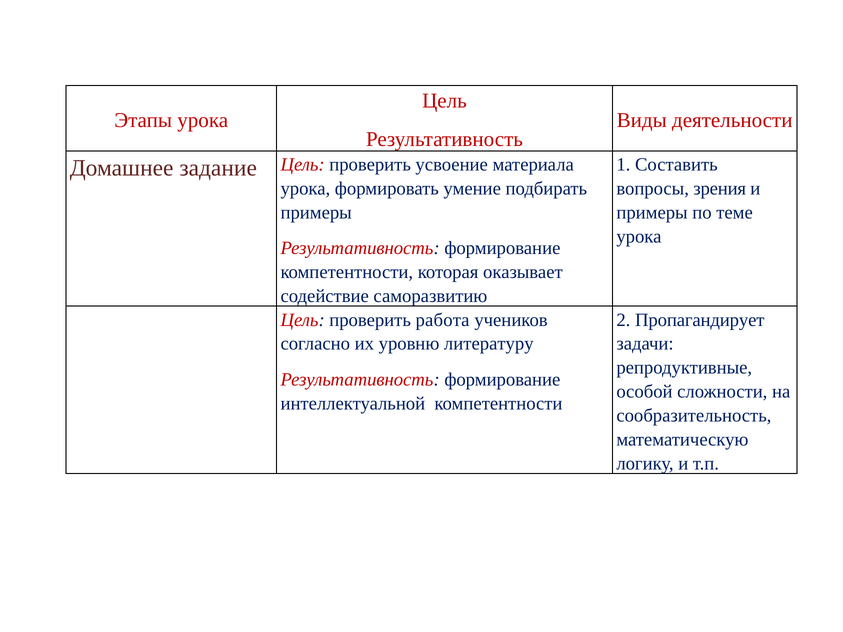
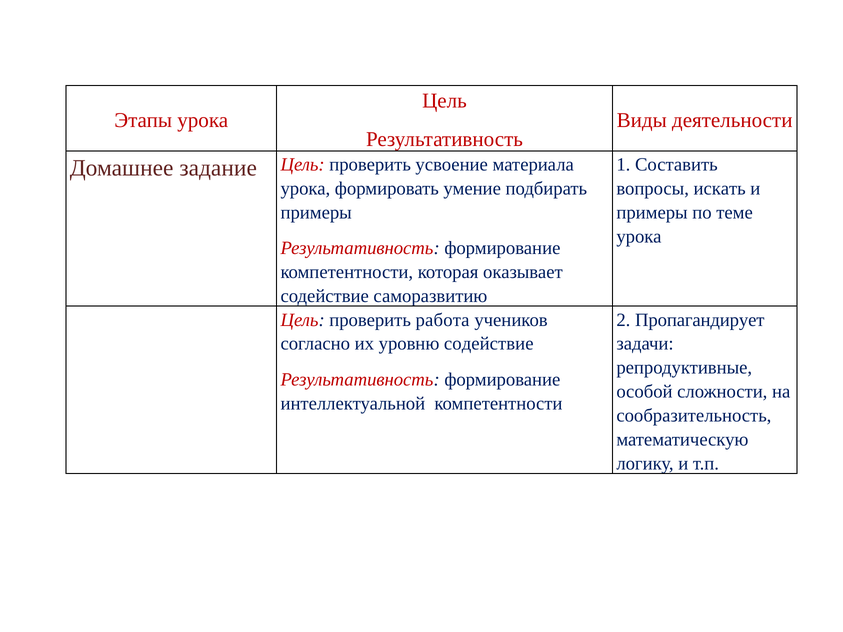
зрения: зрения -> искать
уровню литературу: литературу -> содействие
